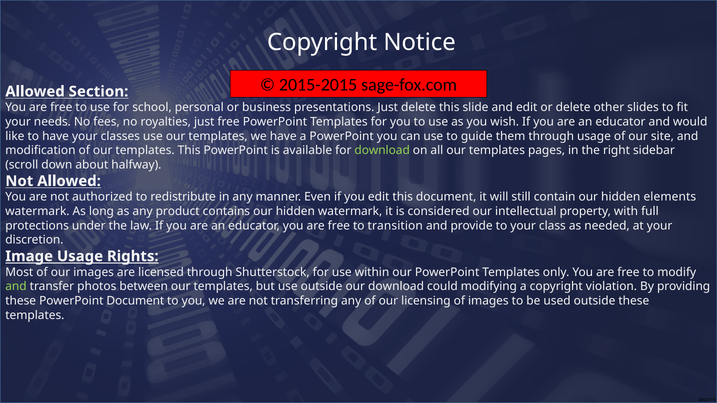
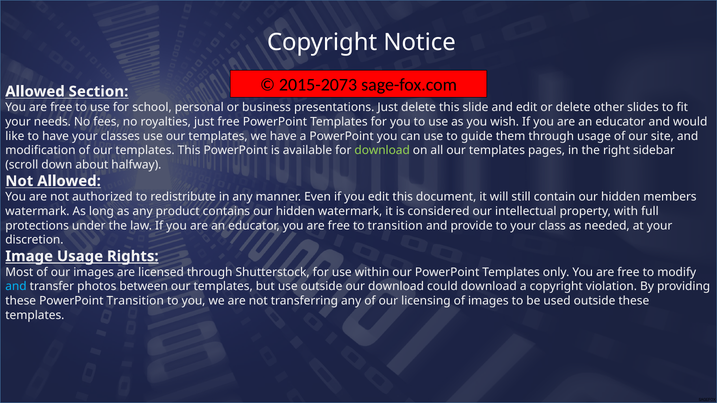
2015-2015: 2015-2015 -> 2015-2073
elements: elements -> members
and at (16, 287) colour: light green -> light blue
could modifying: modifying -> download
PowerPoint Document: Document -> Transition
